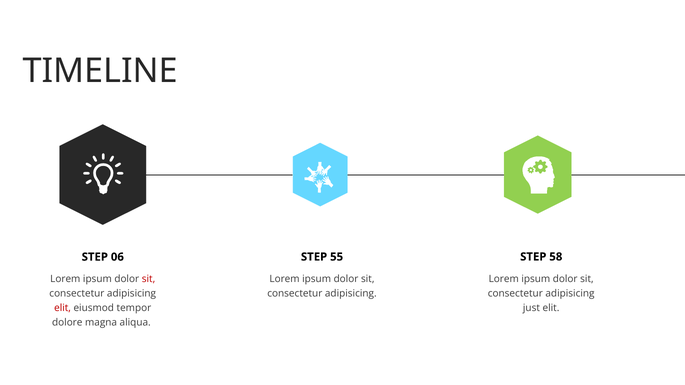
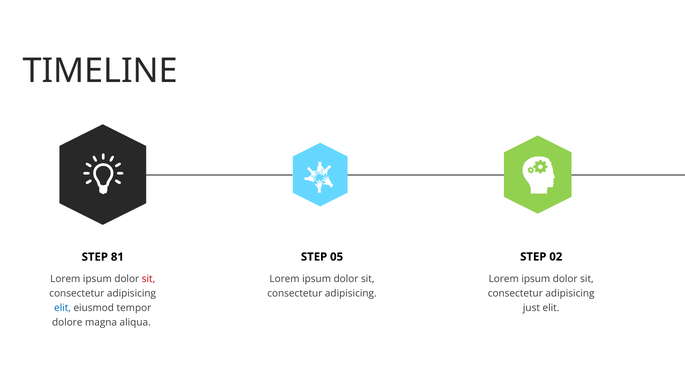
58: 58 -> 02
55: 55 -> 05
06: 06 -> 81
elit at (63, 308) colour: red -> blue
